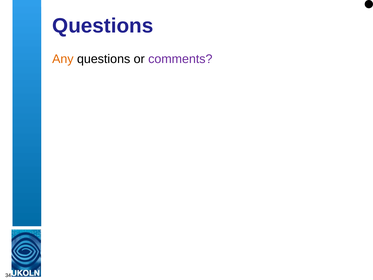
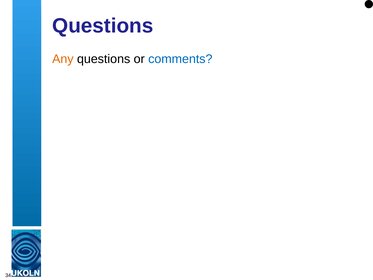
comments colour: purple -> blue
